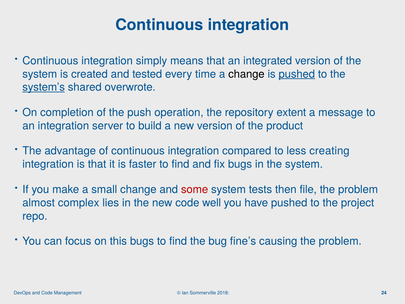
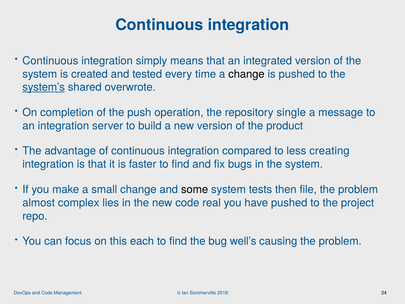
pushed at (297, 74) underline: present -> none
extent: extent -> single
some colour: red -> black
well: well -> real
this bugs: bugs -> each
fine’s: fine’s -> well’s
